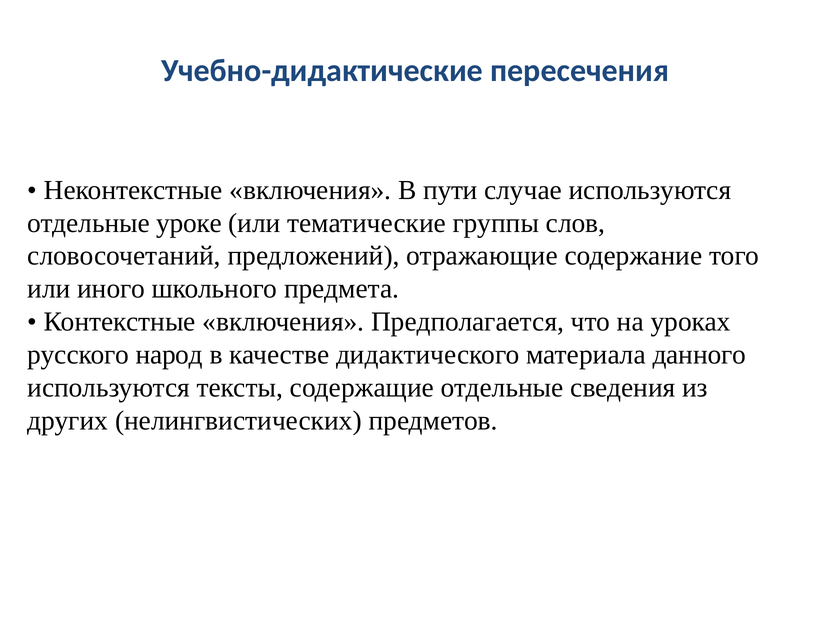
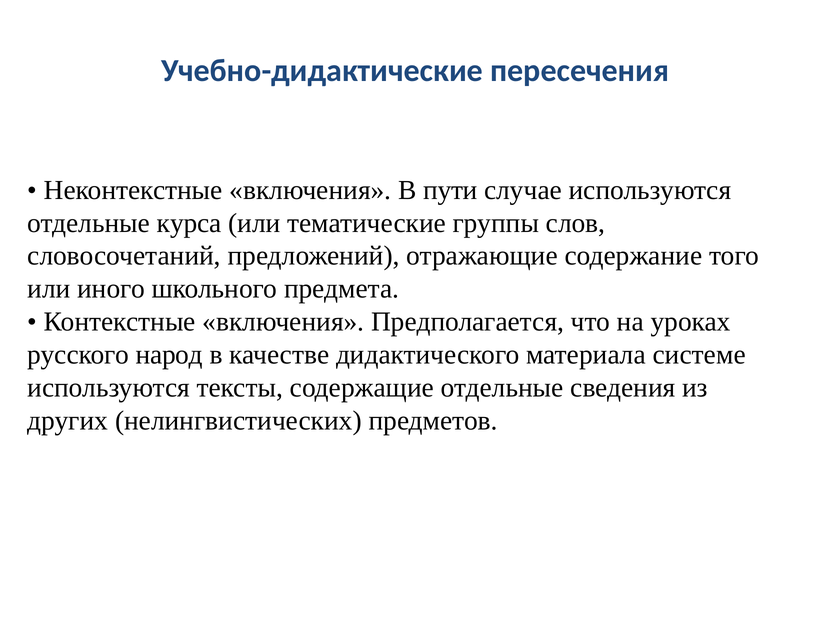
уроке: уроке -> курса
данного: данного -> системе
